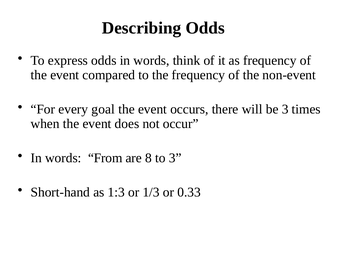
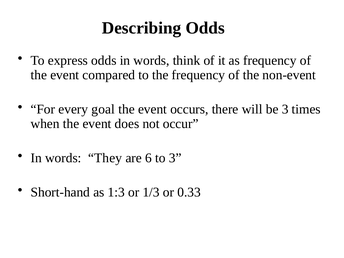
From: From -> They
8: 8 -> 6
